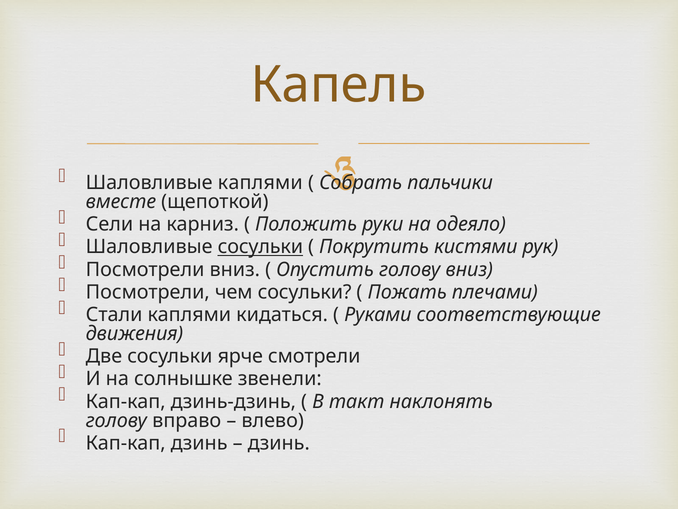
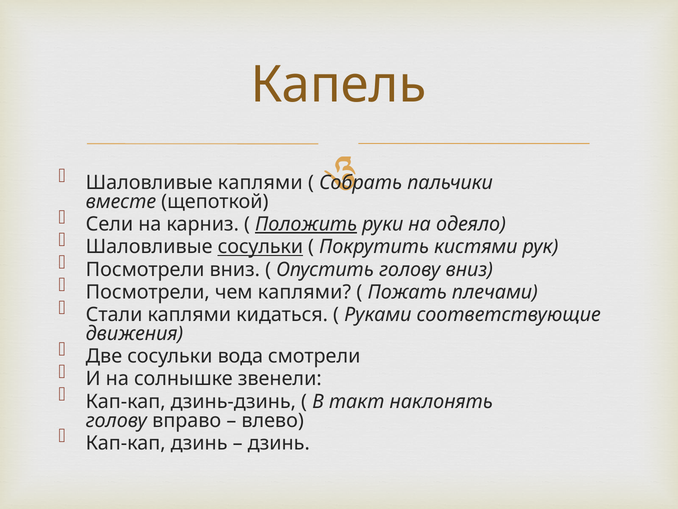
Положить underline: none -> present
чем сосульки: сосульки -> каплями
ярче: ярче -> вода
